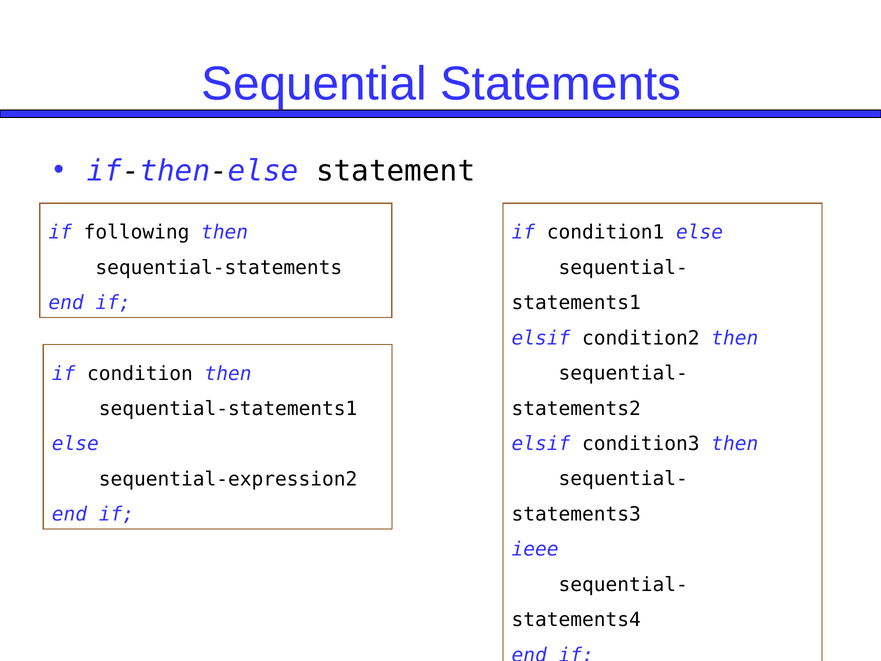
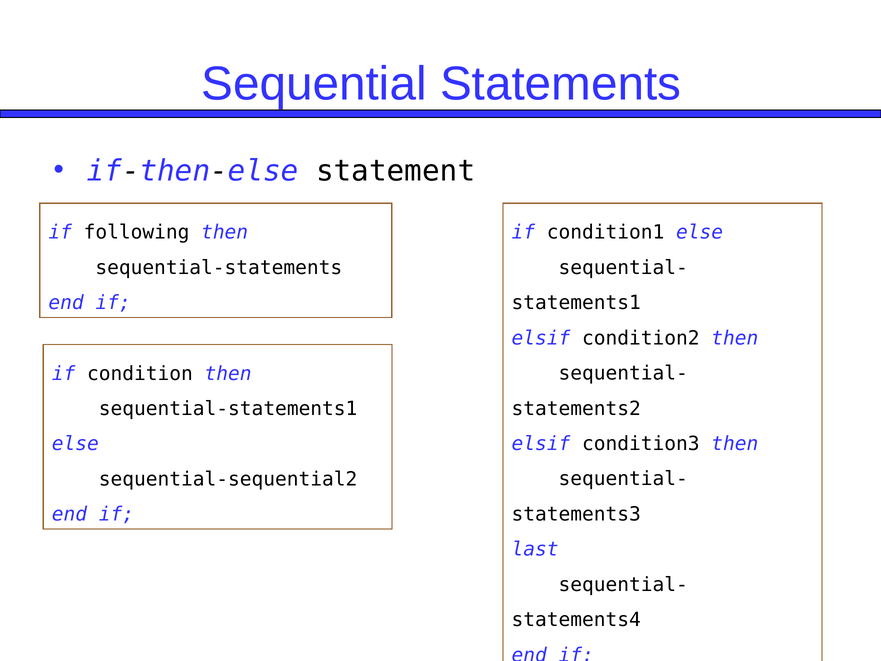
sequential-expression2: sequential-expression2 -> sequential-sequential2
ieee: ieee -> last
